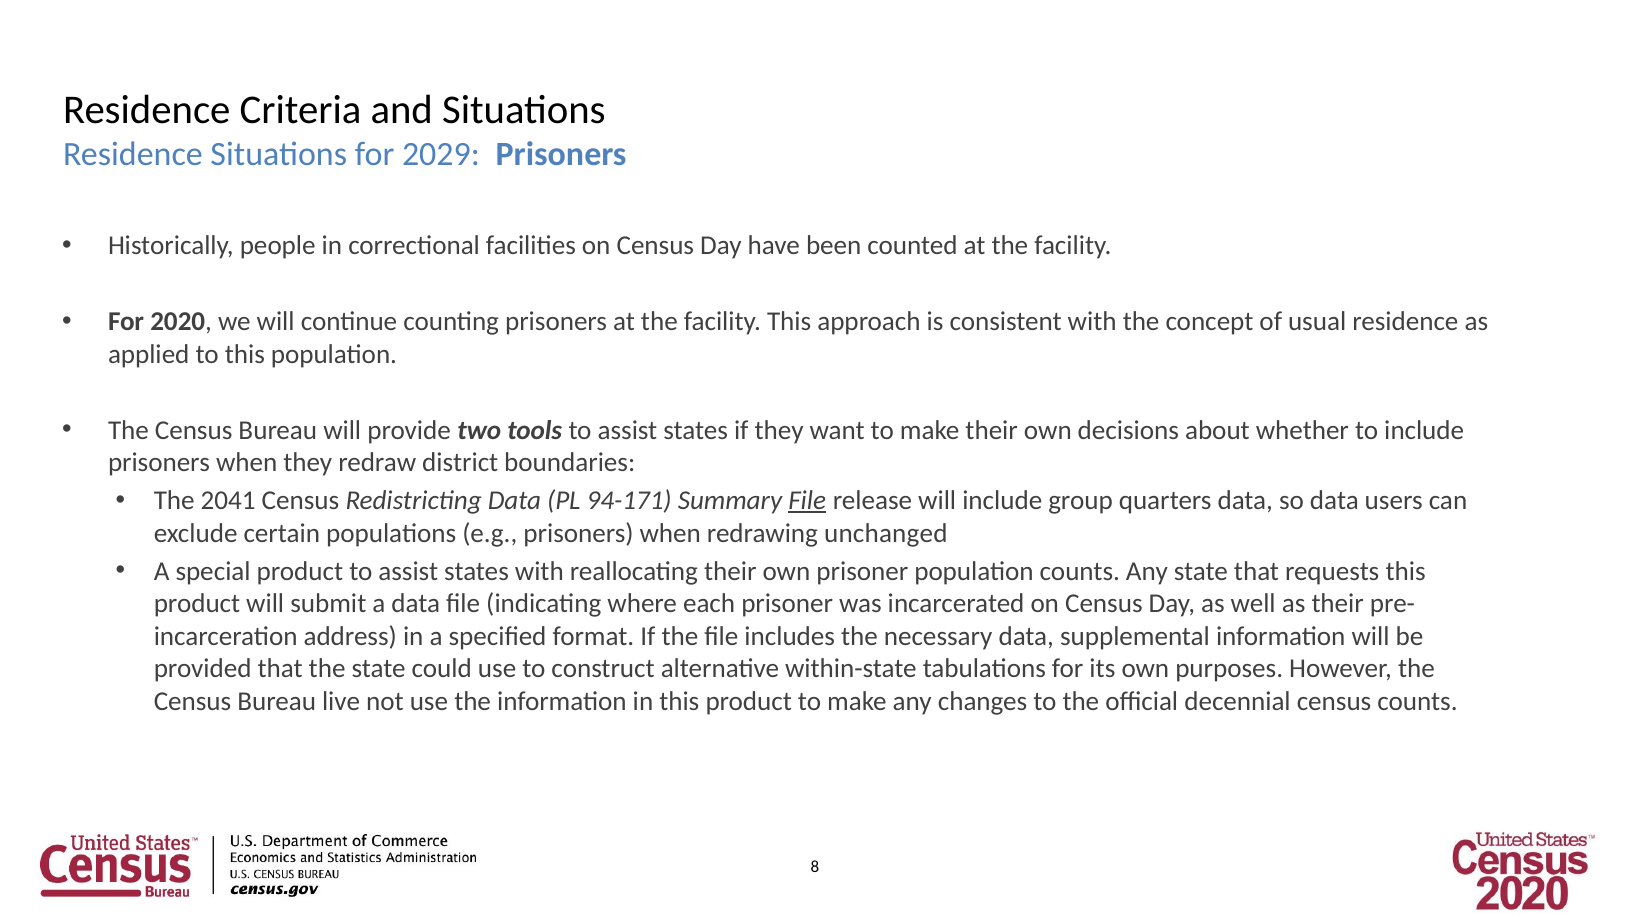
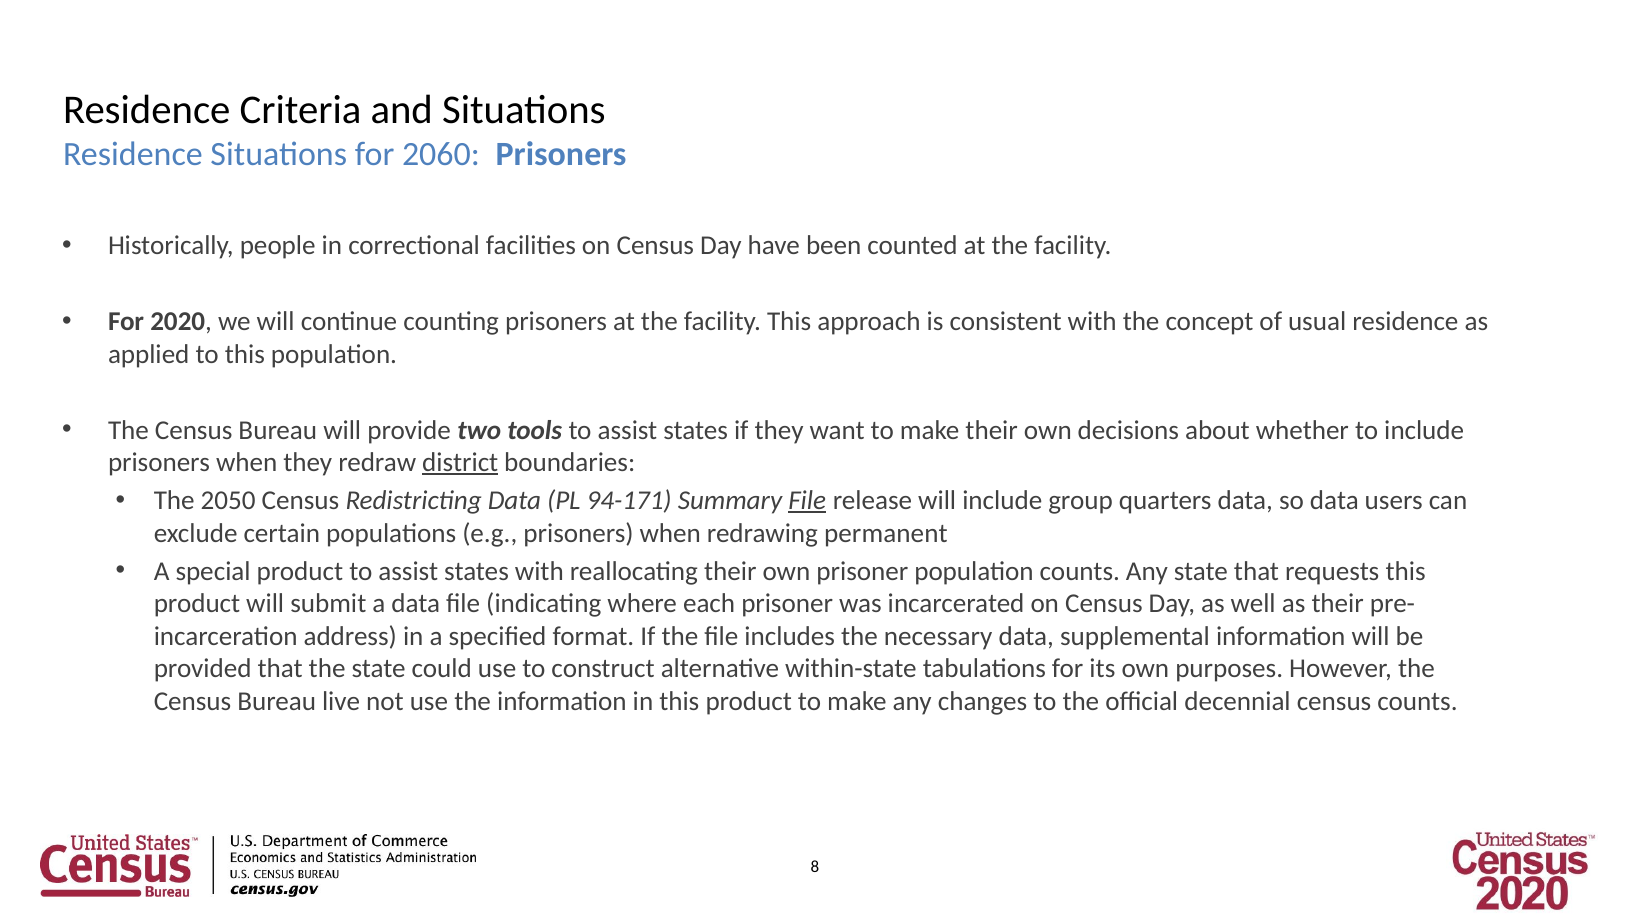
2029: 2029 -> 2060
district underline: none -> present
2041: 2041 -> 2050
unchanged: unchanged -> permanent
